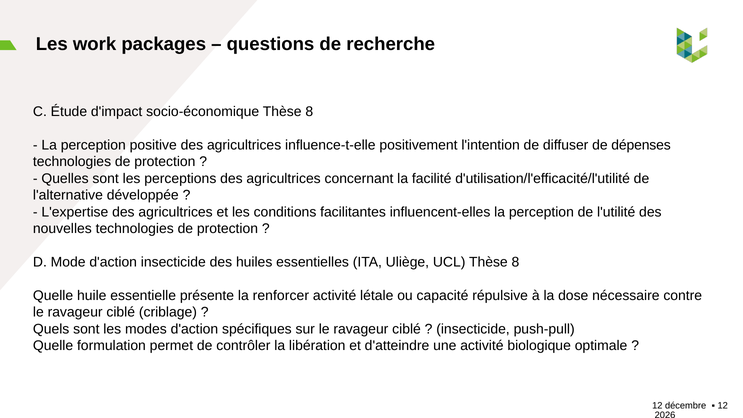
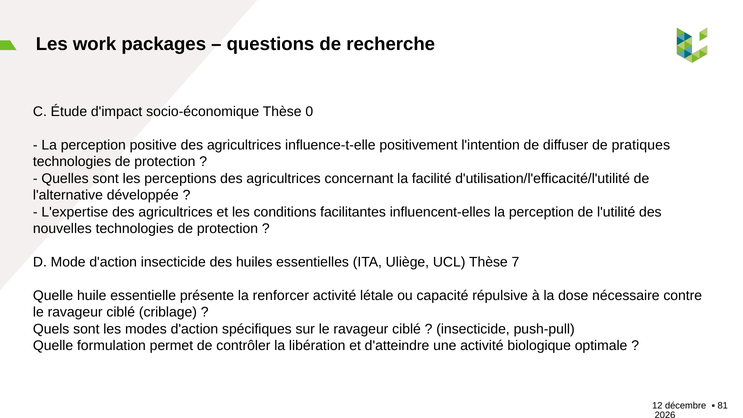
socio-économique Thèse 8: 8 -> 0
dépenses: dépenses -> pratiques
UCL Thèse 8: 8 -> 7
12 at (723, 406): 12 -> 81
